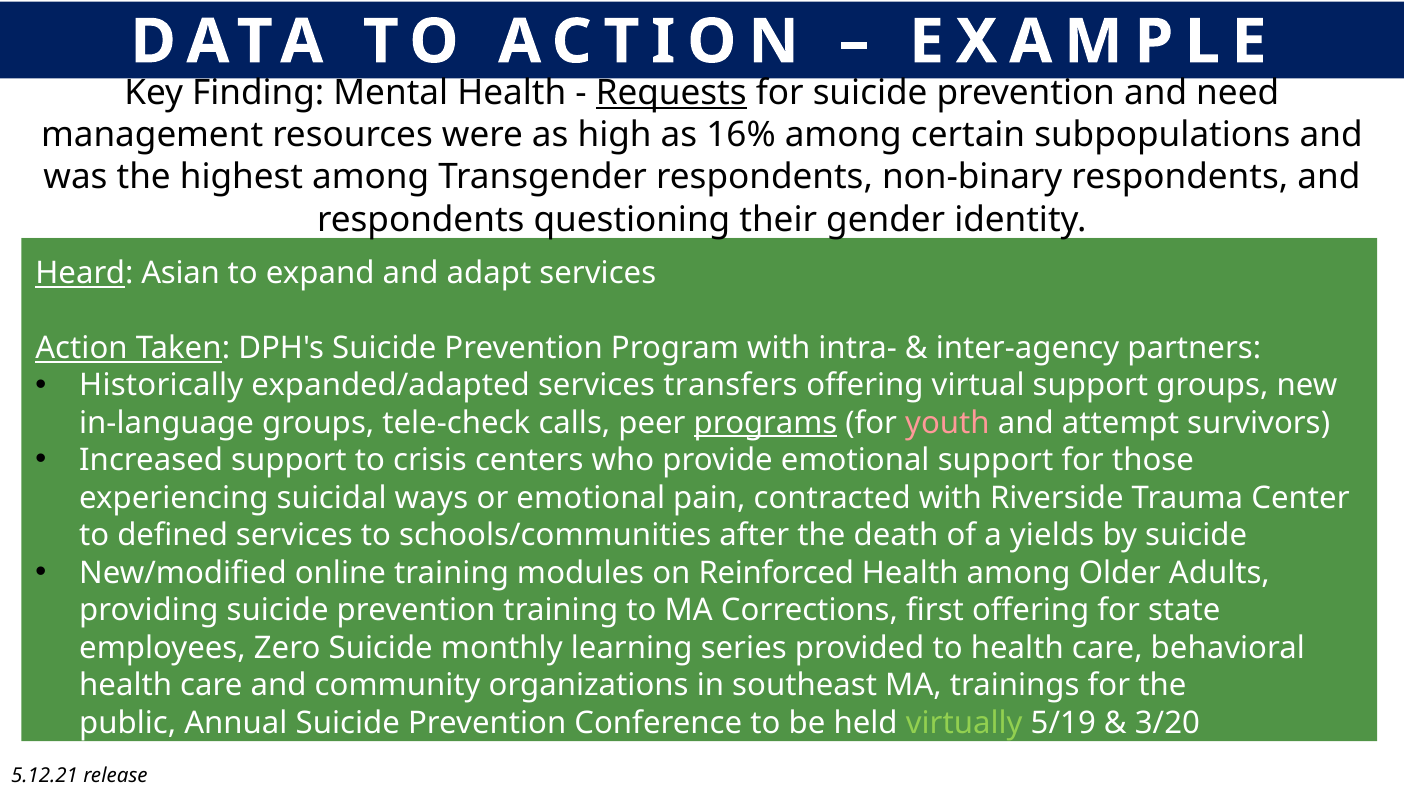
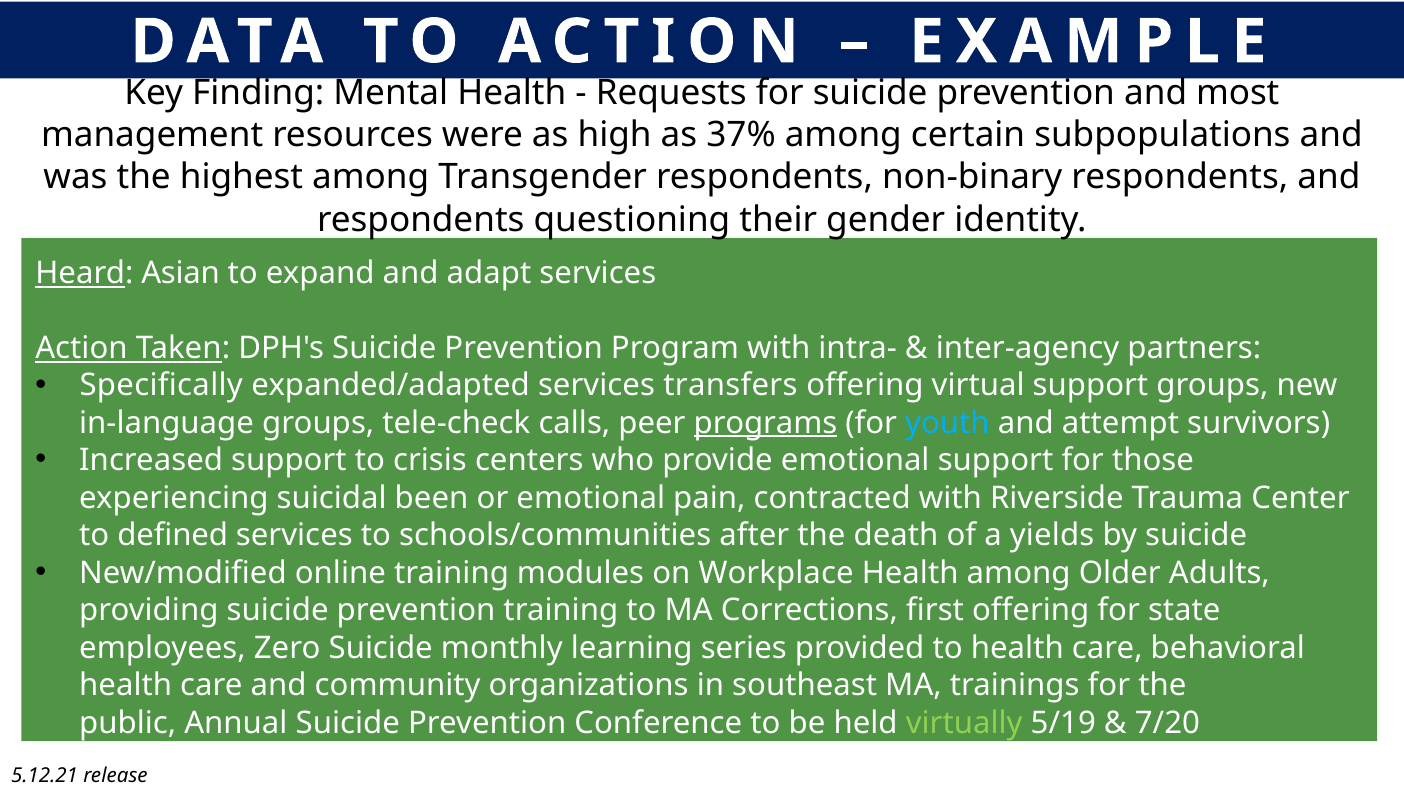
Requests underline: present -> none
need: need -> most
16%: 16% -> 37%
Historically: Historically -> Specifically
youth colour: pink -> light blue
ways: ways -> been
Reinforced: Reinforced -> Workplace
3/20: 3/20 -> 7/20
